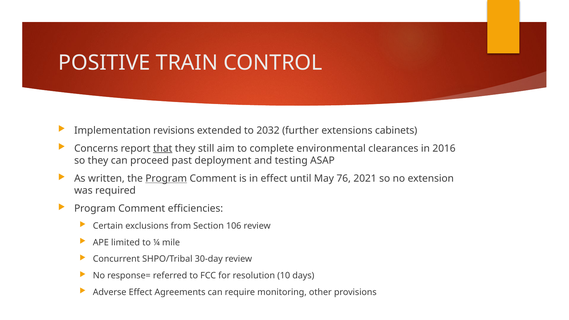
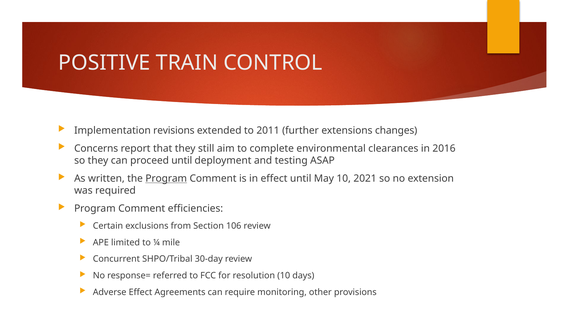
2032: 2032 -> 2011
cabinets: cabinets -> changes
that underline: present -> none
proceed past: past -> until
May 76: 76 -> 10
